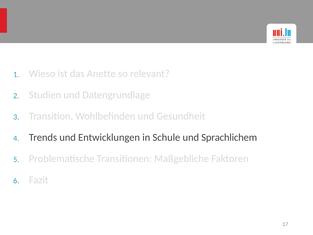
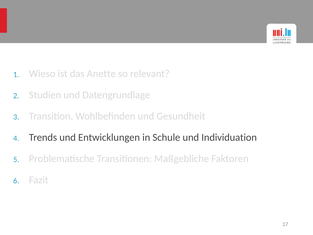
Sprachlichem: Sprachlichem -> Individuation
